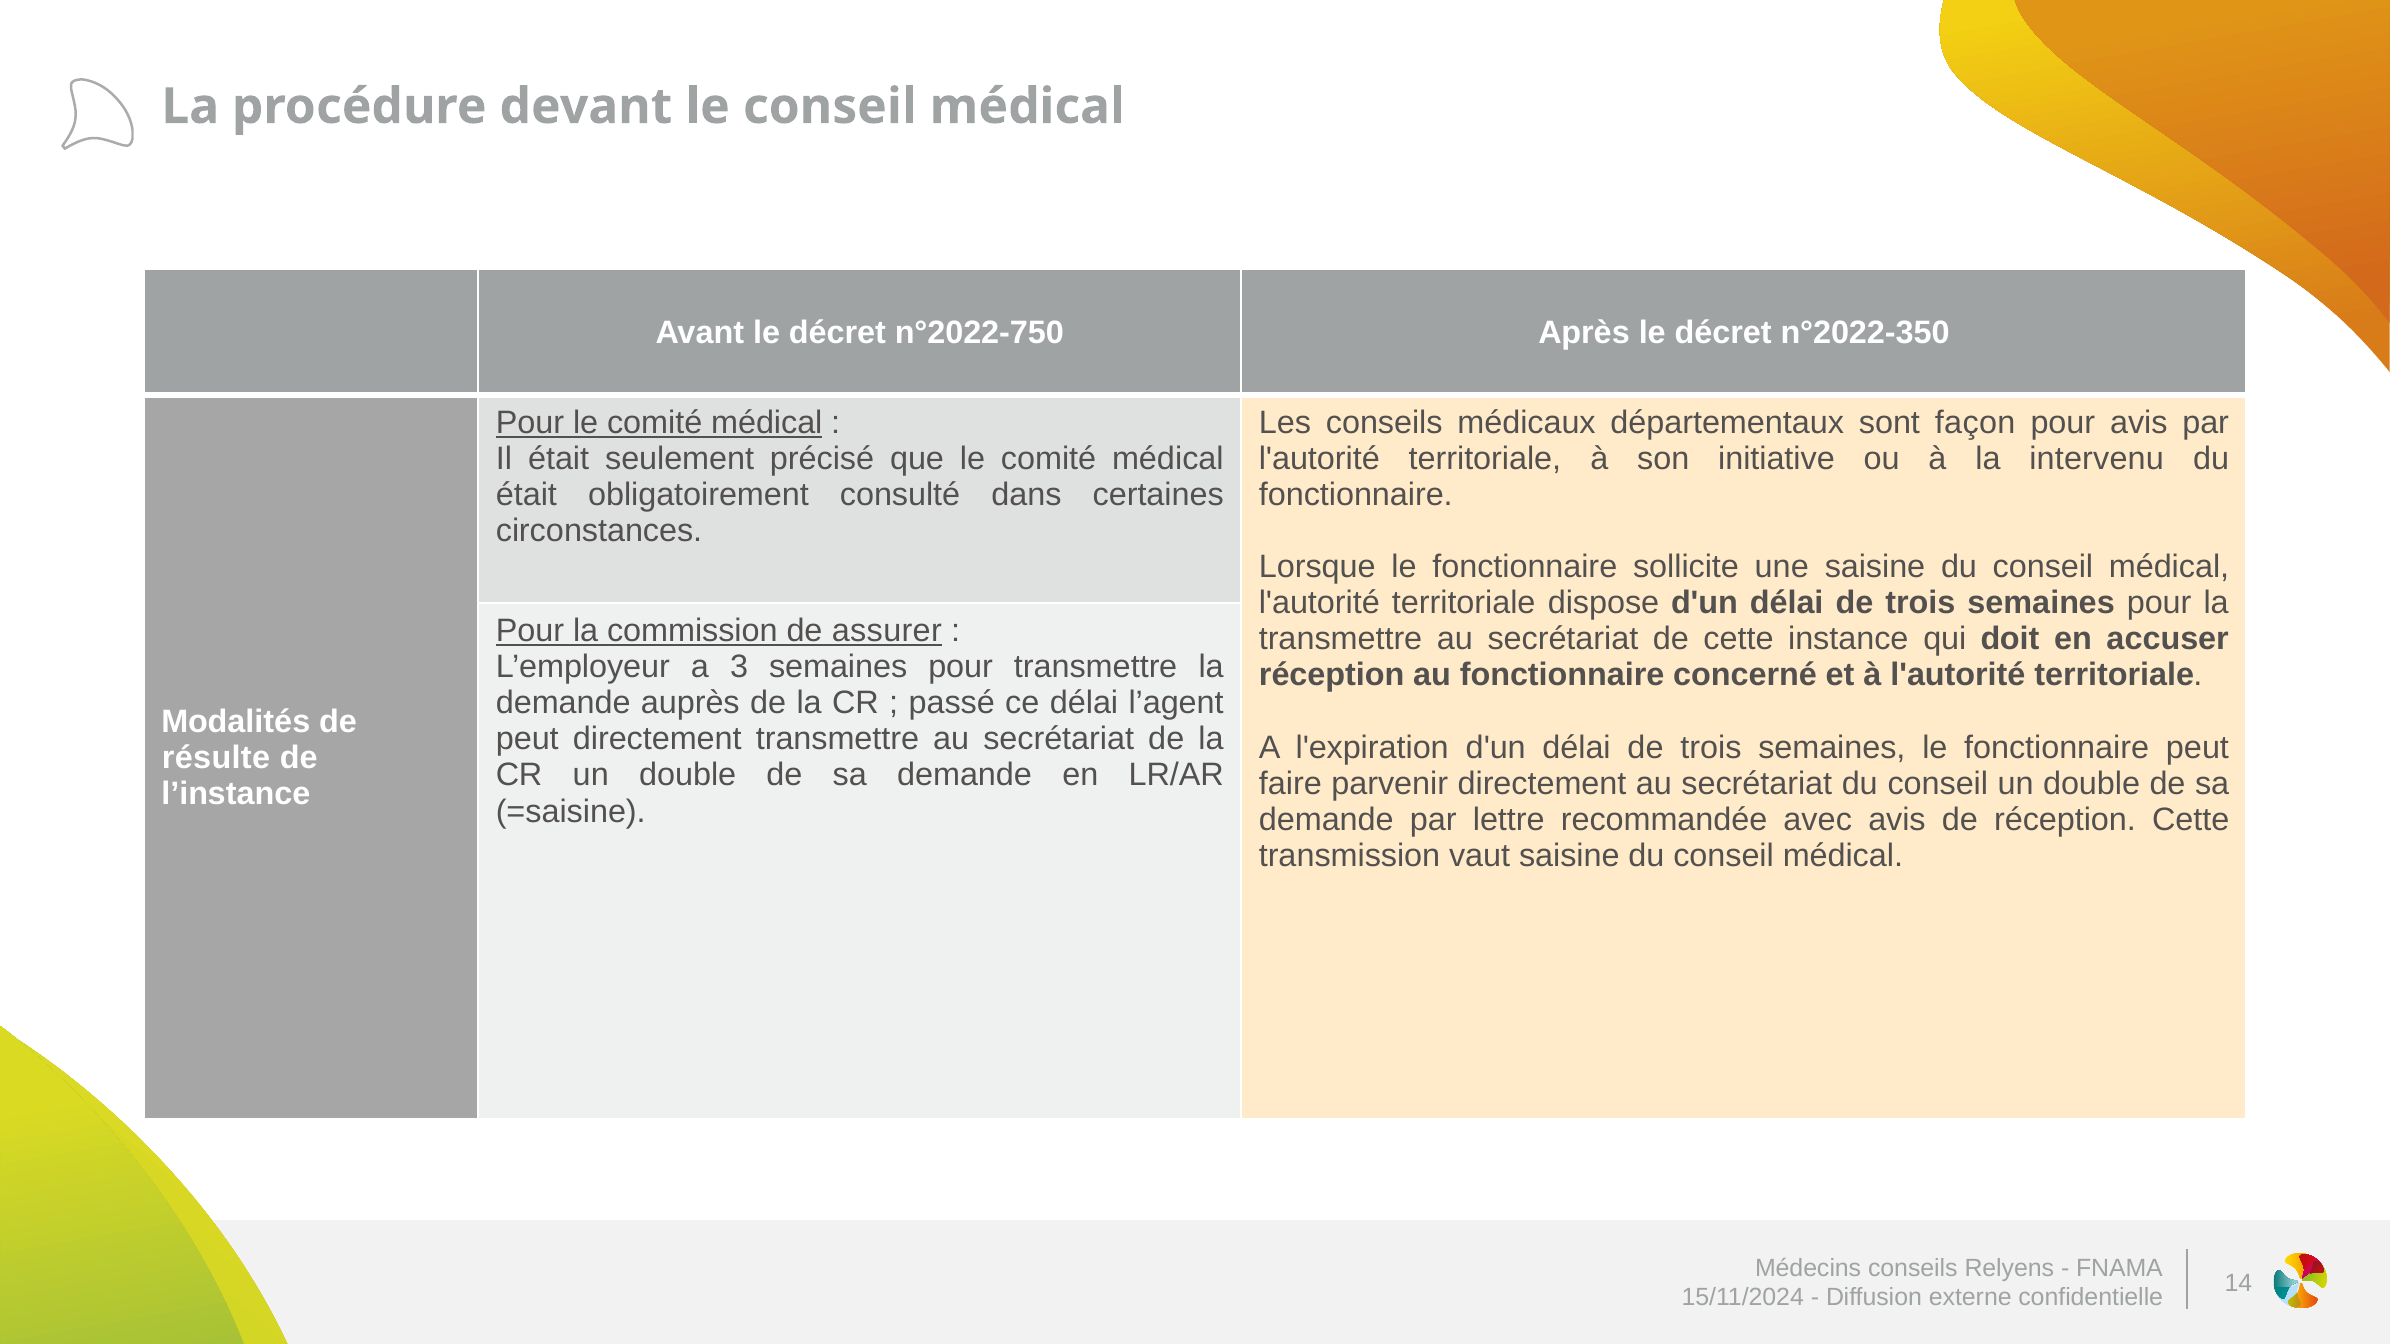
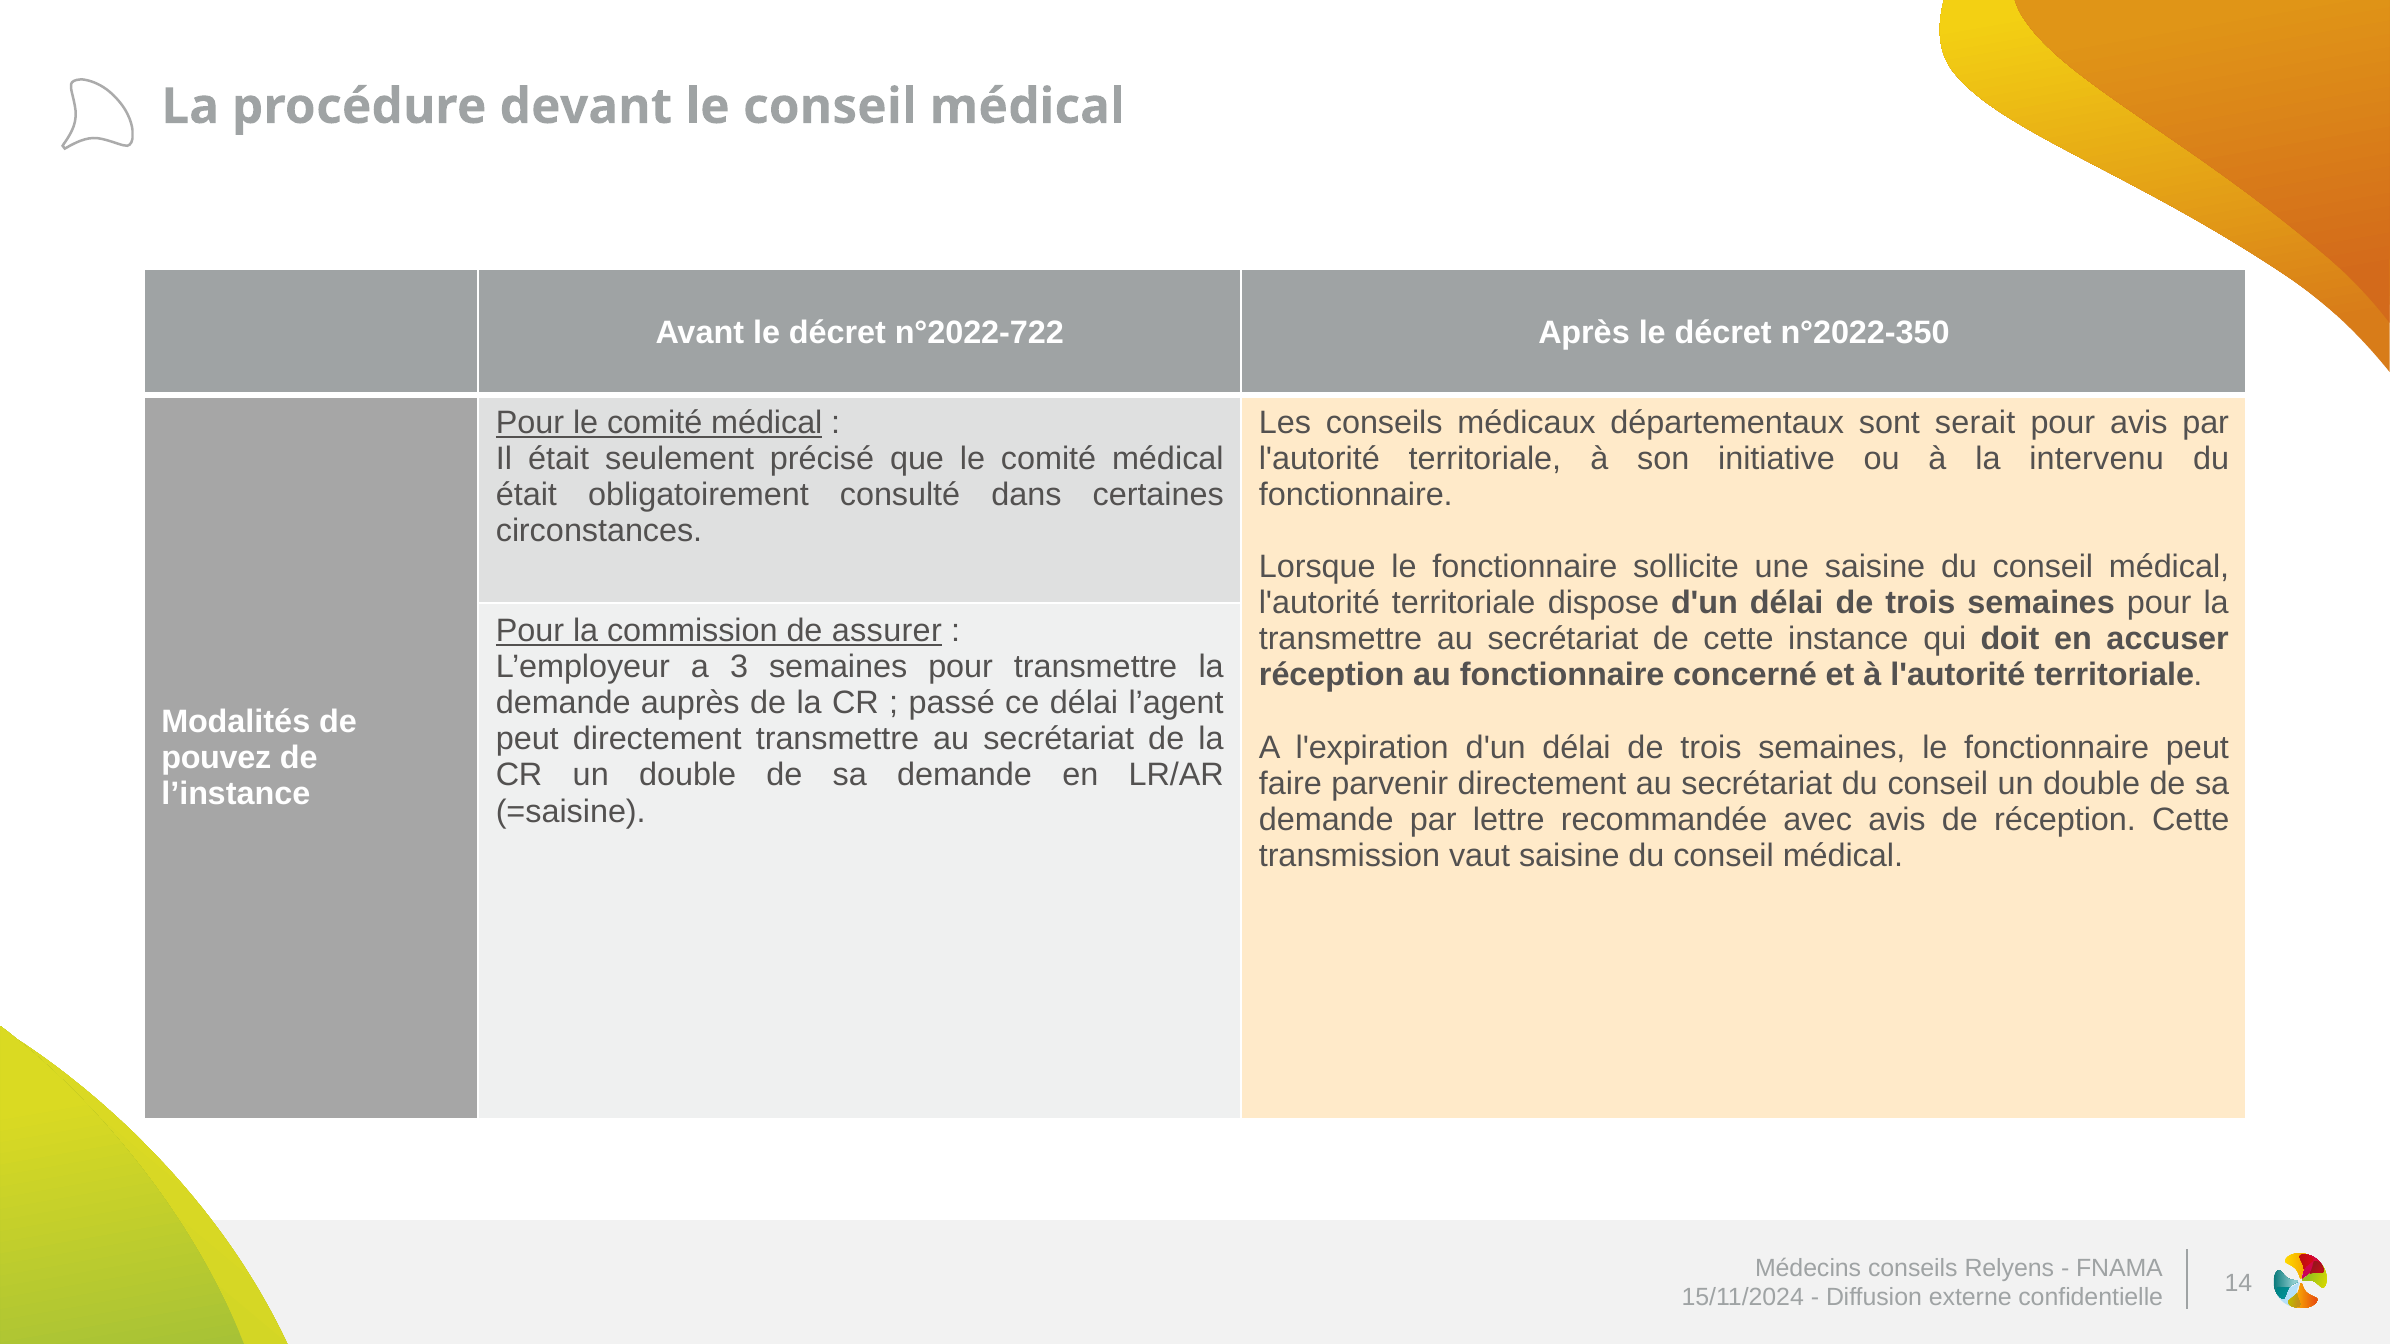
n°2022-750: n°2022-750 -> n°2022-722
façon: façon -> serait
résulte: résulte -> pouvez
